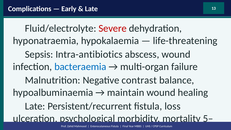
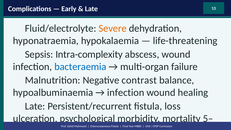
Severe colour: red -> orange
Intra-antibiotics: Intra-antibiotics -> Intra-complexity
maintain at (126, 93): maintain -> infection
